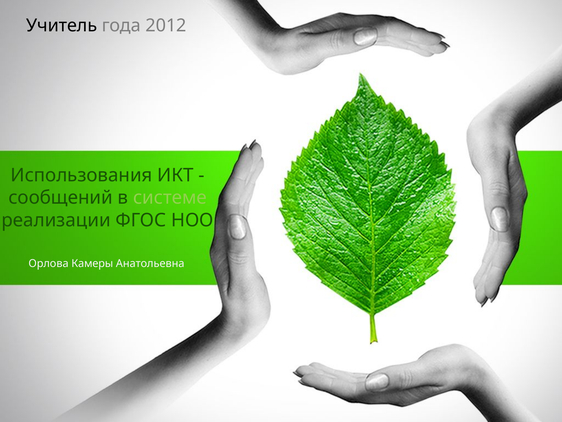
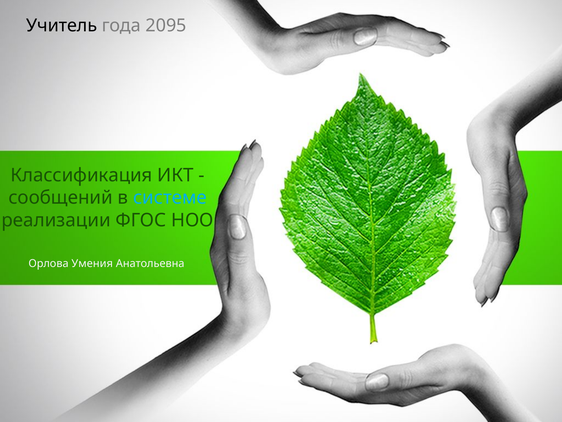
2012: 2012 -> 2095
Использования: Использования -> Классификация
системе colour: light green -> light blue
Камеры: Камеры -> Умения
